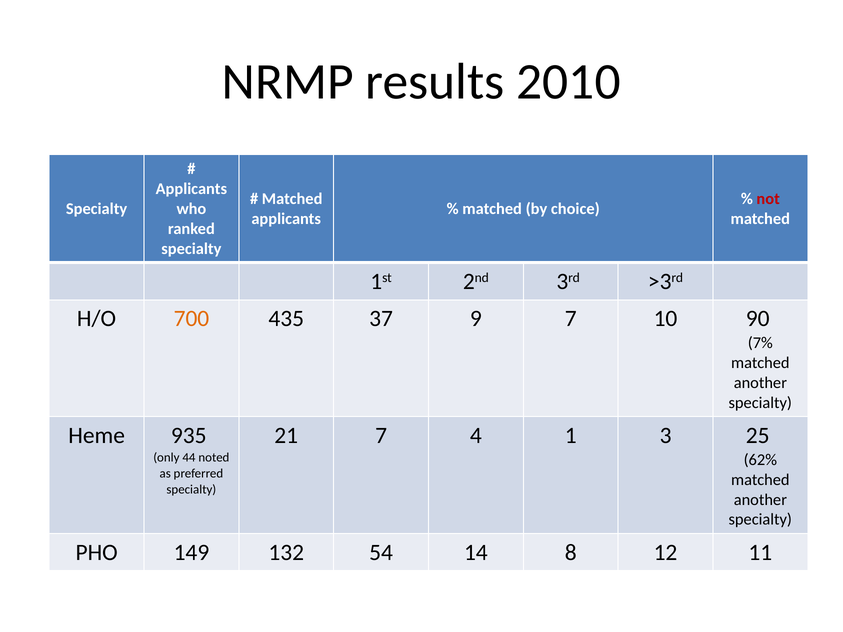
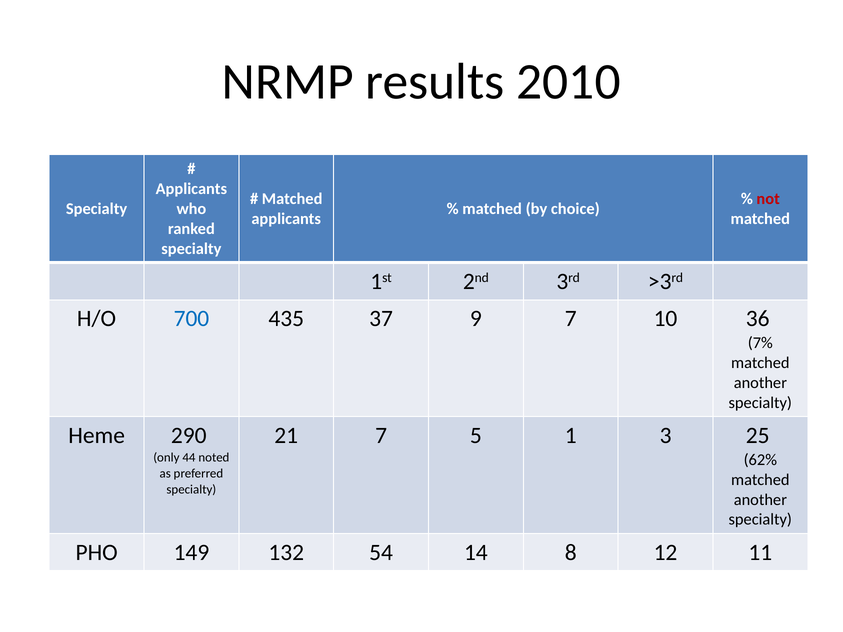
700 colour: orange -> blue
90: 90 -> 36
935: 935 -> 290
4: 4 -> 5
